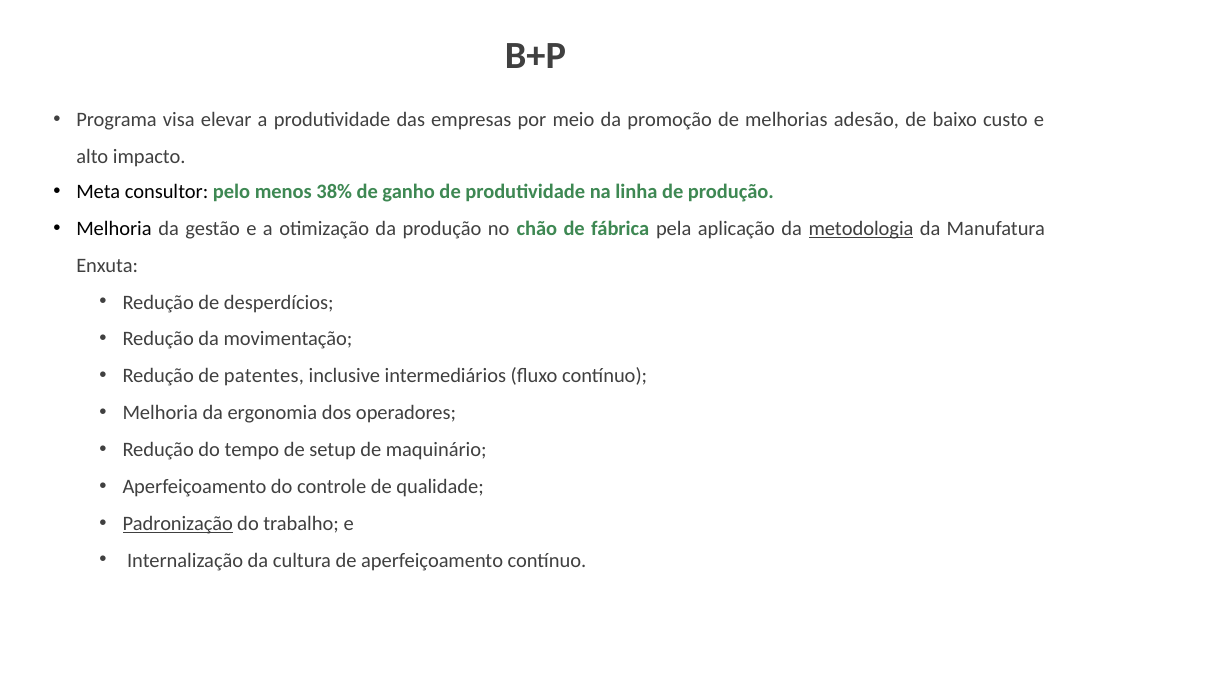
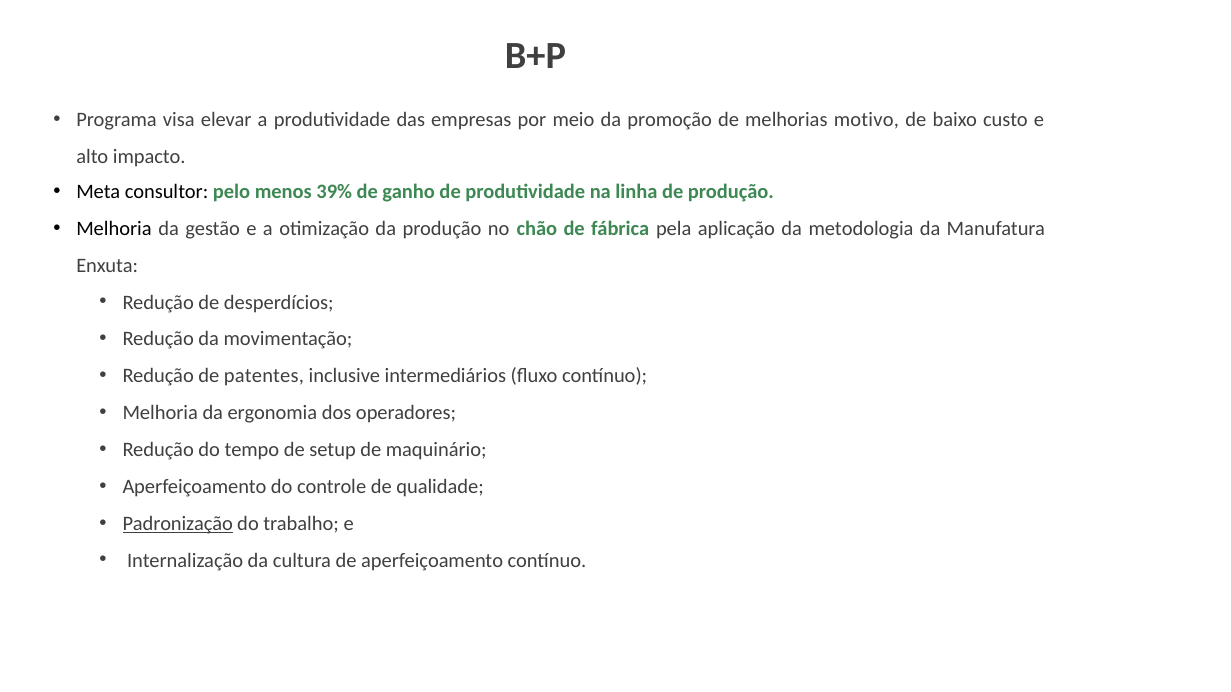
adesão: adesão -> motivo
38%: 38% -> 39%
metodologia underline: present -> none
